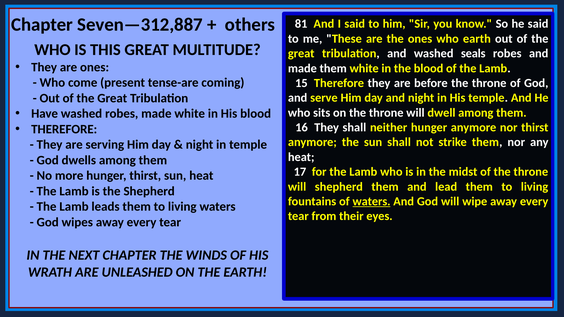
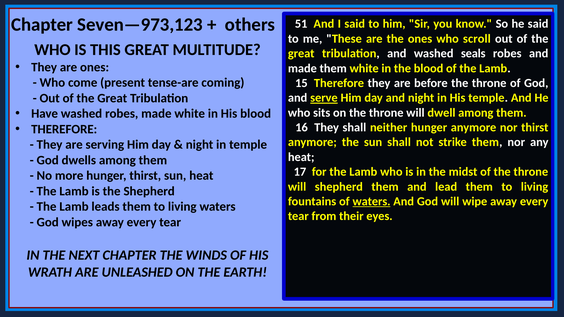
Seven—312,887: Seven—312,887 -> Seven—973,123
81: 81 -> 51
who earth: earth -> scroll
serve underline: none -> present
